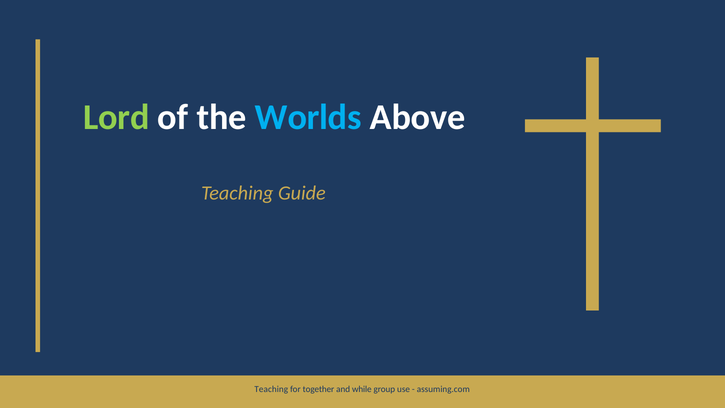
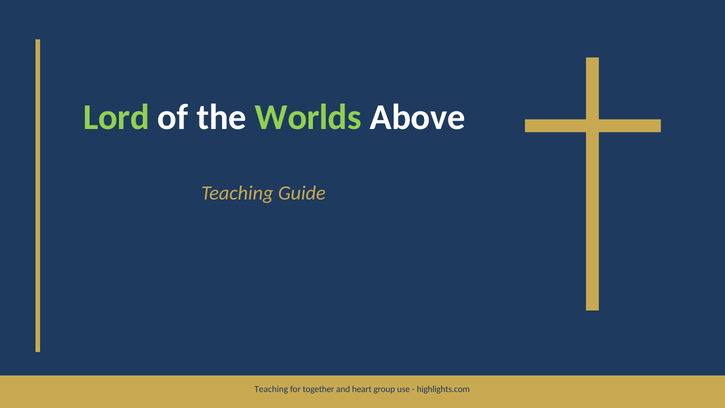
Worlds colour: light blue -> light green
while: while -> heart
assuming.com: assuming.com -> highlights.com
